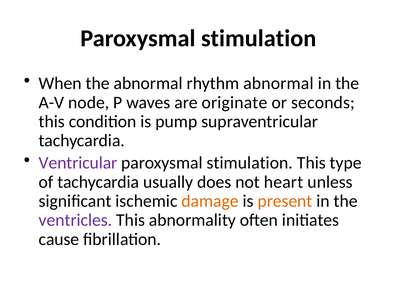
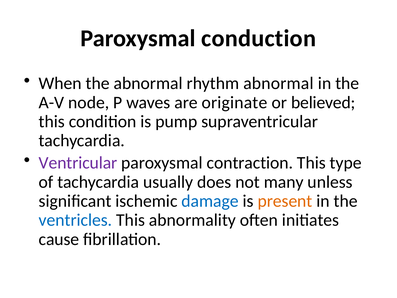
stimulation at (259, 38): stimulation -> conduction
seconds: seconds -> believed
stimulation at (250, 163): stimulation -> contraction
heart: heart -> many
damage colour: orange -> blue
ventricles colour: purple -> blue
